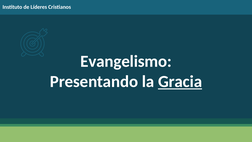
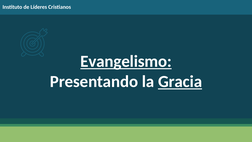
Evangelismo underline: none -> present
